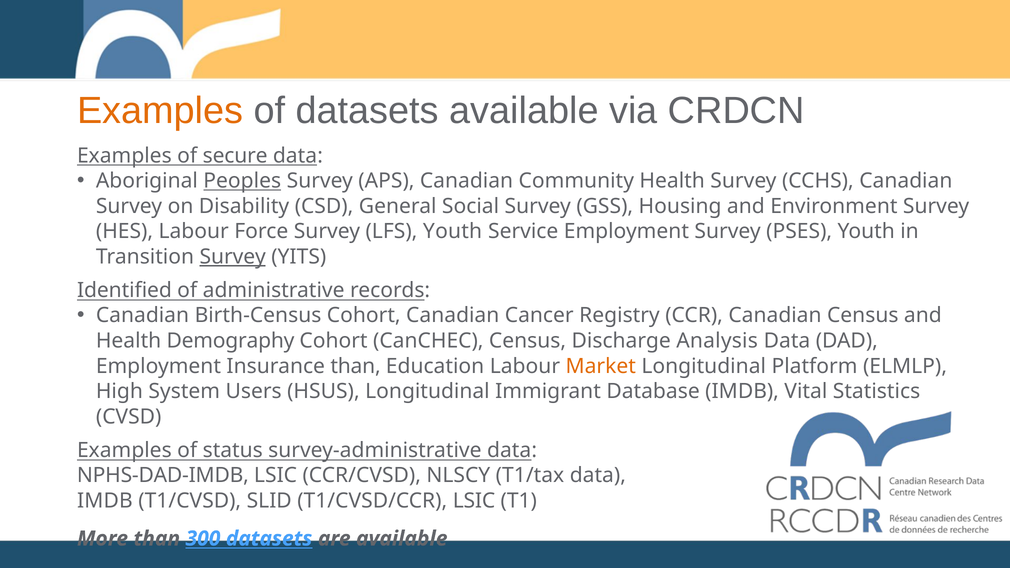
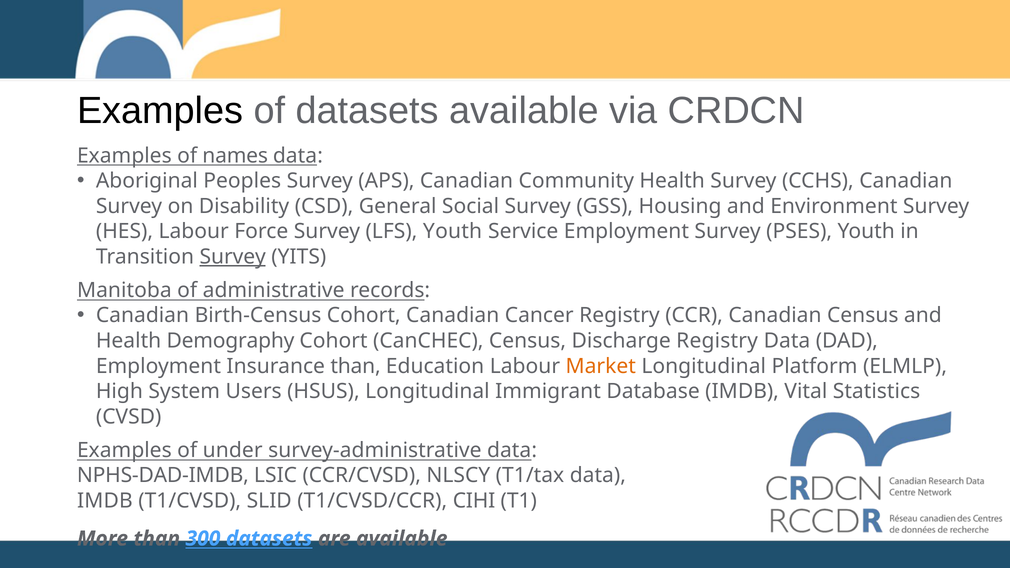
Examples at (160, 111) colour: orange -> black
secure: secure -> names
Peoples underline: present -> none
Identified: Identified -> Manitoba
Discharge Analysis: Analysis -> Registry
status: status -> under
T1/CVSD/CCR LSIC: LSIC -> CIHI
